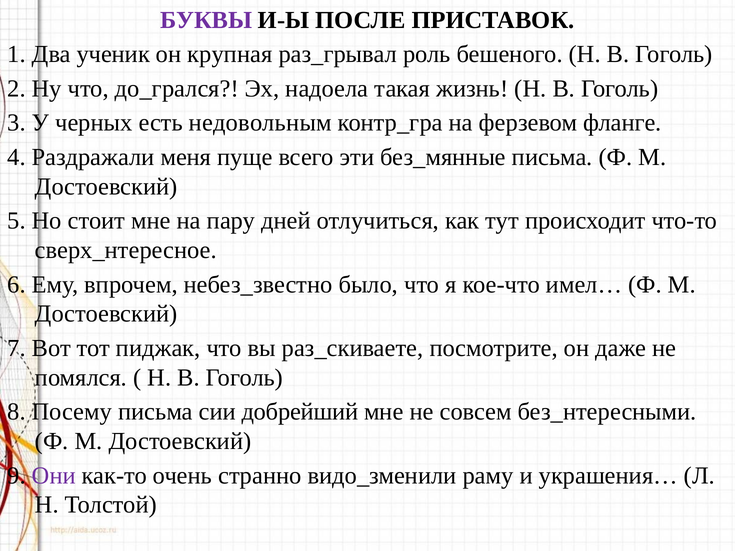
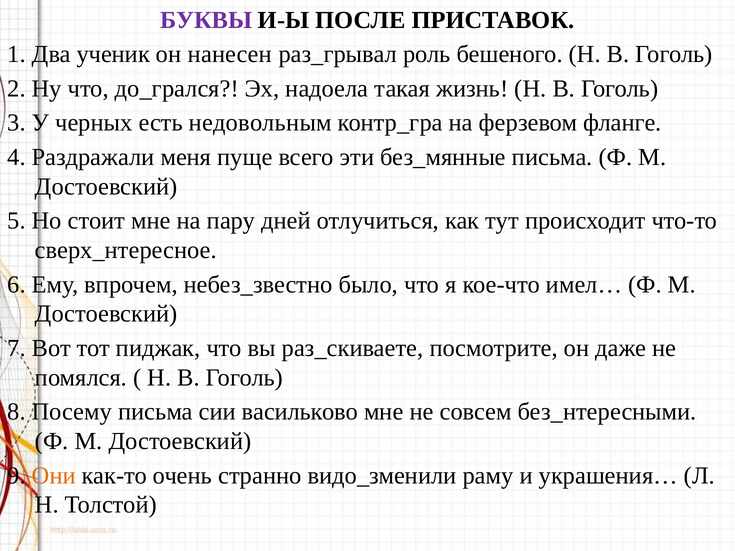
крупная: крупная -> нанесен
добрейший: добрейший -> васильково
Они colour: purple -> orange
